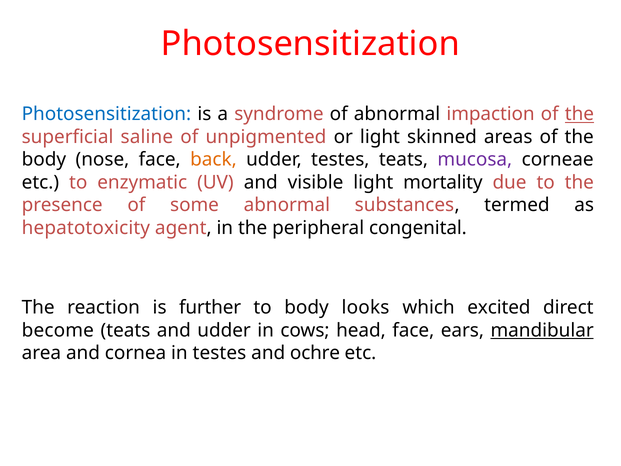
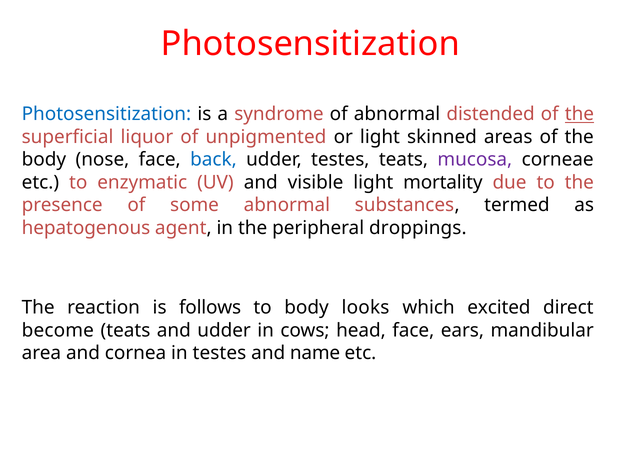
impaction: impaction -> distended
saline: saline -> liquor
back colour: orange -> blue
hepatotoxicity: hepatotoxicity -> hepatogenous
congenital: congenital -> droppings
further: further -> follows
mandibular underline: present -> none
ochre: ochre -> name
